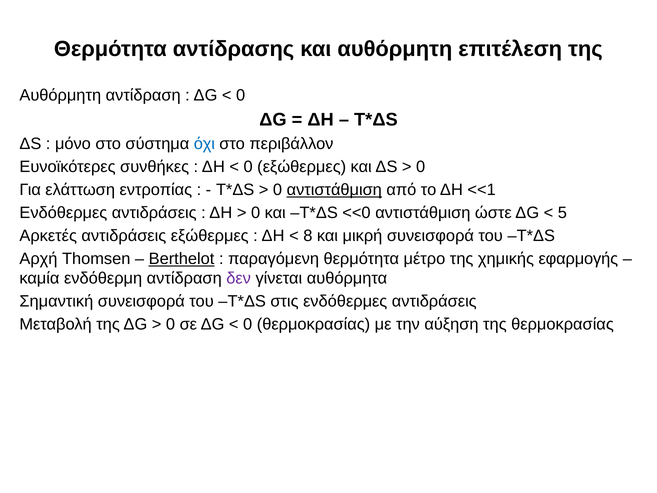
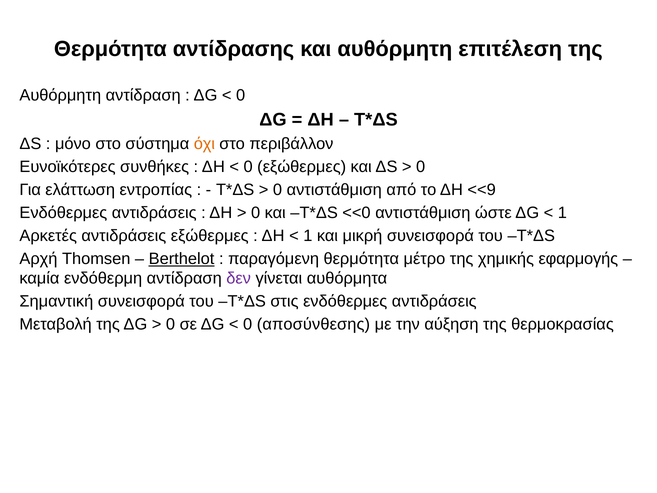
όχι colour: blue -> orange
αντιστάθμιση at (334, 190) underline: present -> none
<<1: <<1 -> <<9
5 at (562, 213): 5 -> 1
8 at (308, 236): 8 -> 1
0 θερμοκρασίας: θερμοκρασίας -> αποσύνθεσης
